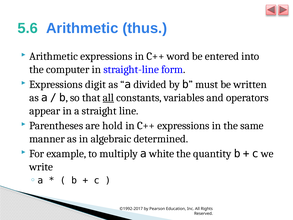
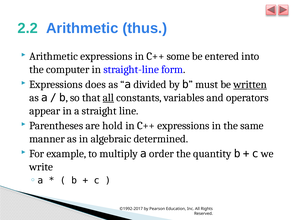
5.6: 5.6 -> 2.2
word: word -> some
digit: digit -> does
written underline: none -> present
white: white -> order
